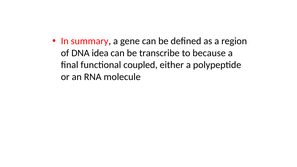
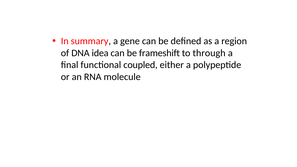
transcribe: transcribe -> frameshift
because: because -> through
